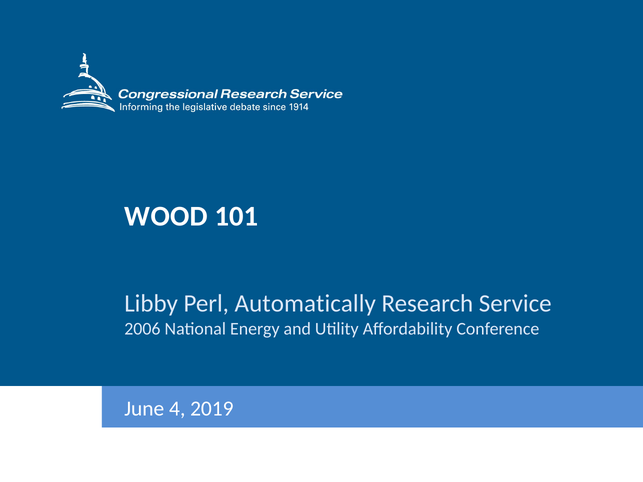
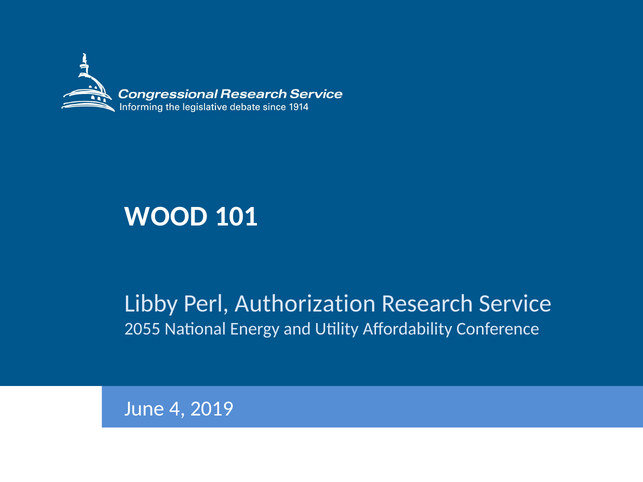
Automatically: Automatically -> Authorization
2006: 2006 -> 2055
